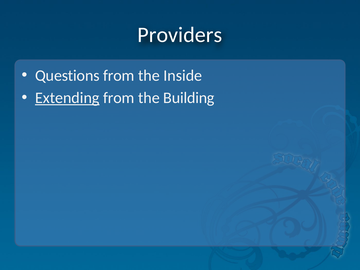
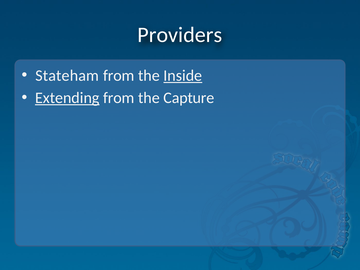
Questions: Questions -> Stateham
Inside underline: none -> present
Building: Building -> Capture
